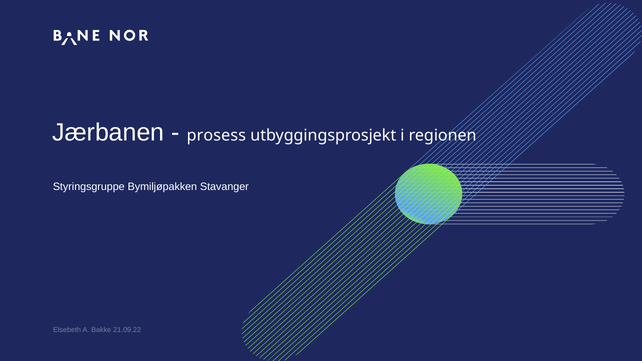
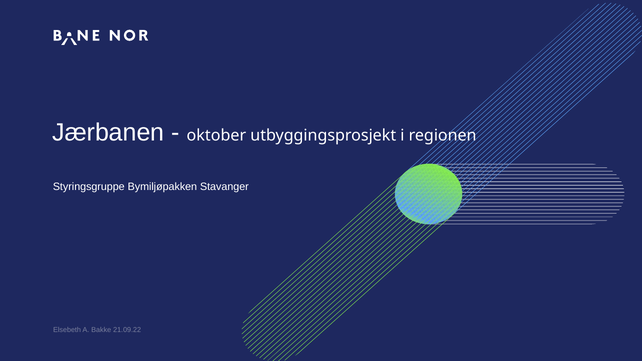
prosess: prosess -> oktober
